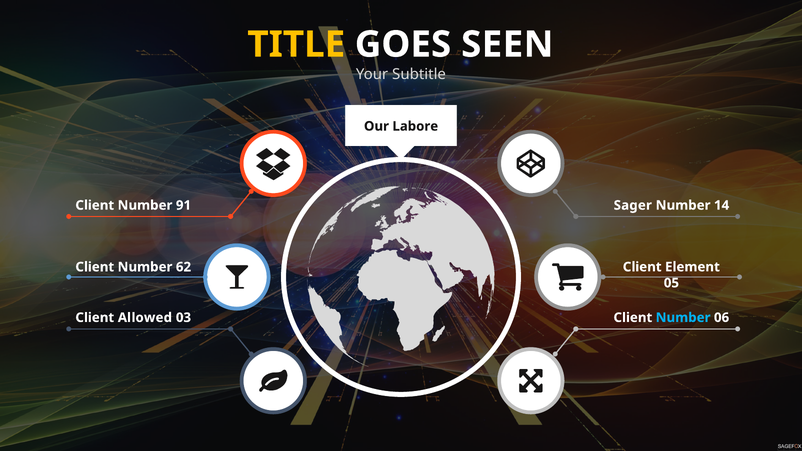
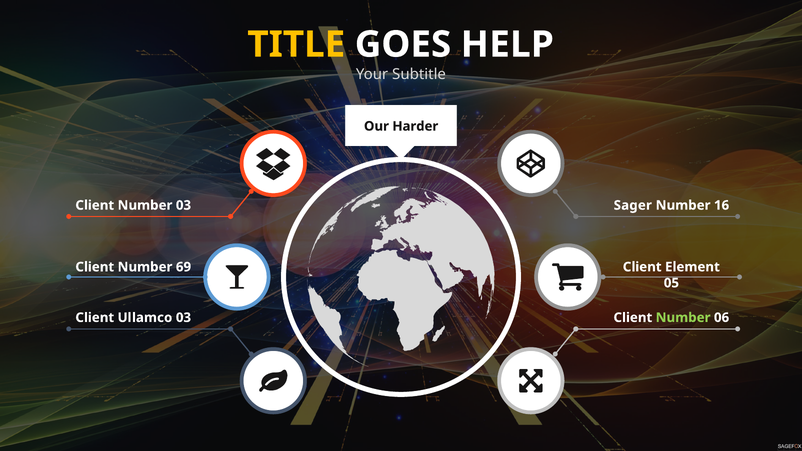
SEEN: SEEN -> HELP
Labore: Labore -> Harder
Number 91: 91 -> 03
14: 14 -> 16
62: 62 -> 69
Allowed: Allowed -> Ullamco
Number at (683, 318) colour: light blue -> light green
